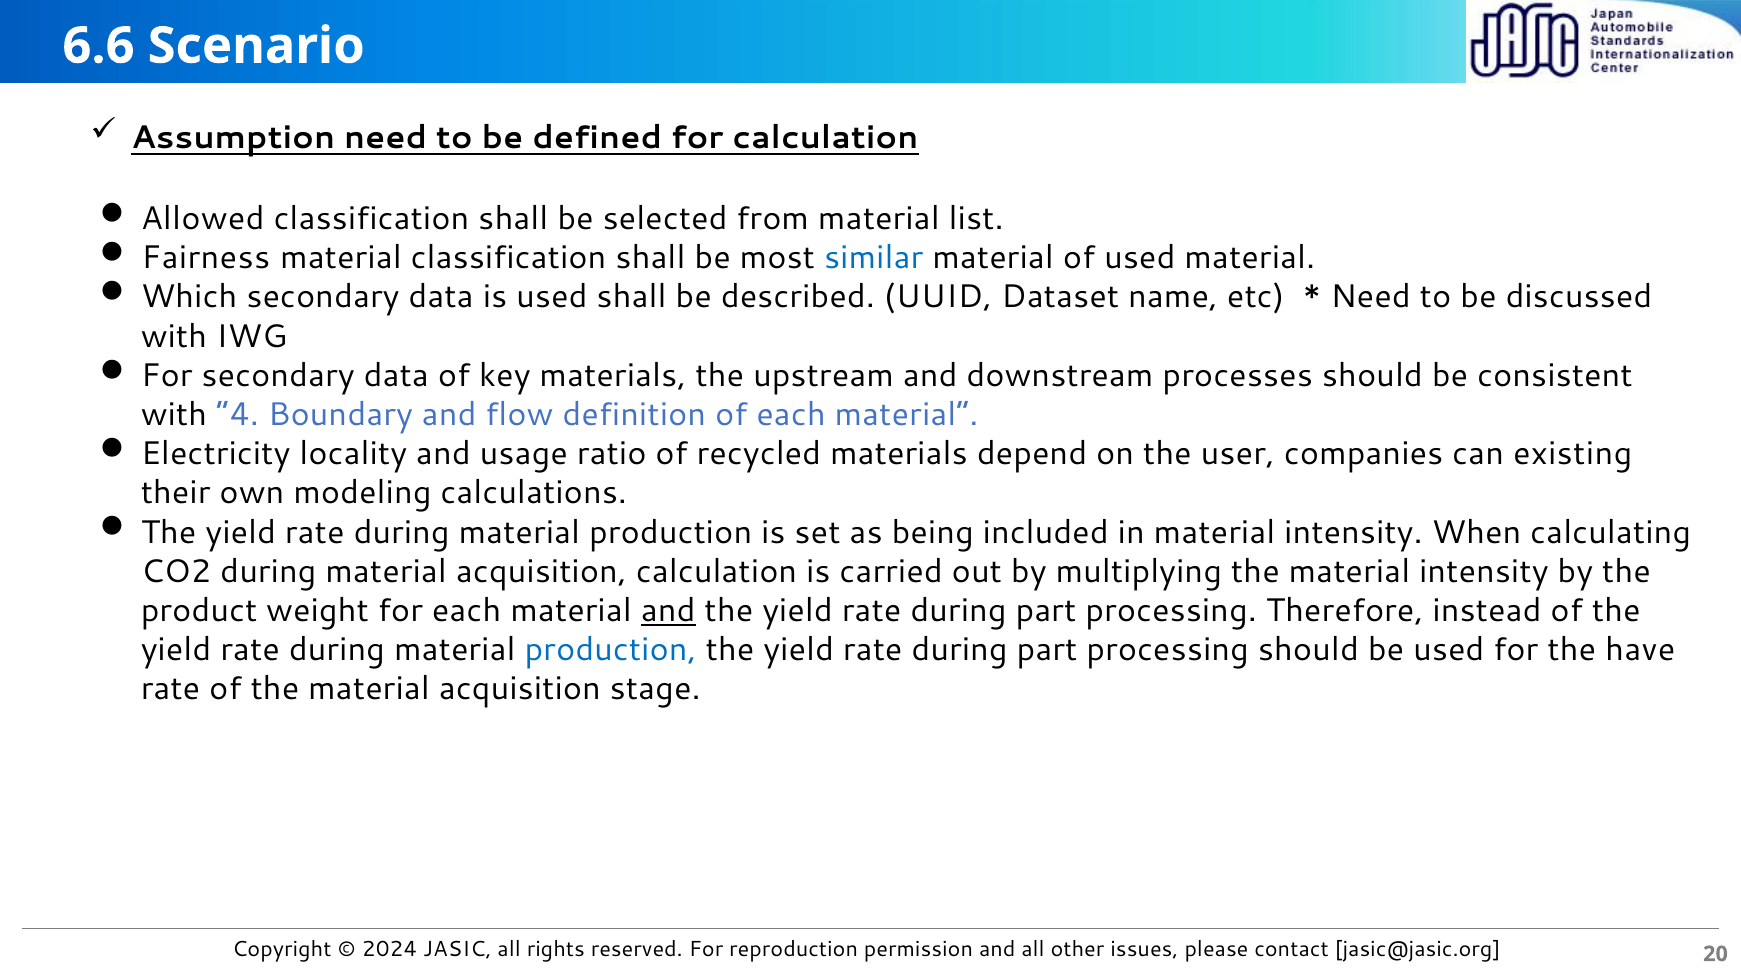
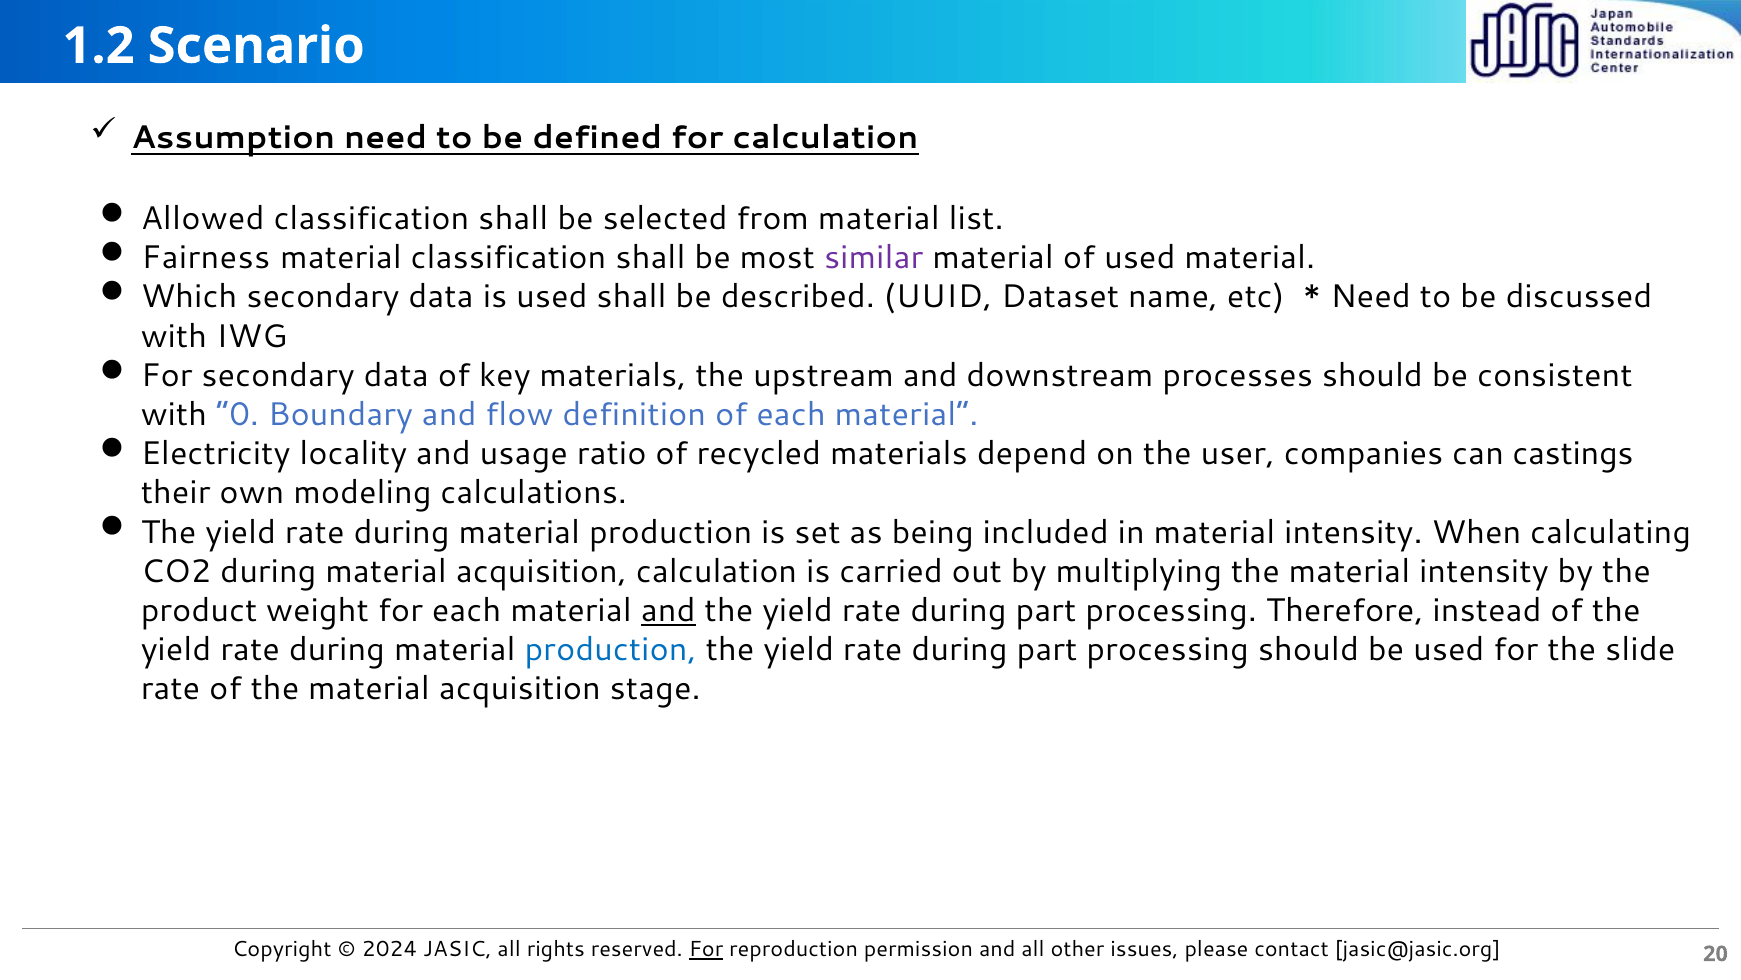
6.6: 6.6 -> 1.2
similar colour: blue -> purple
4: 4 -> 0
existing: existing -> castings
have: have -> slide
For at (706, 949) underline: none -> present
